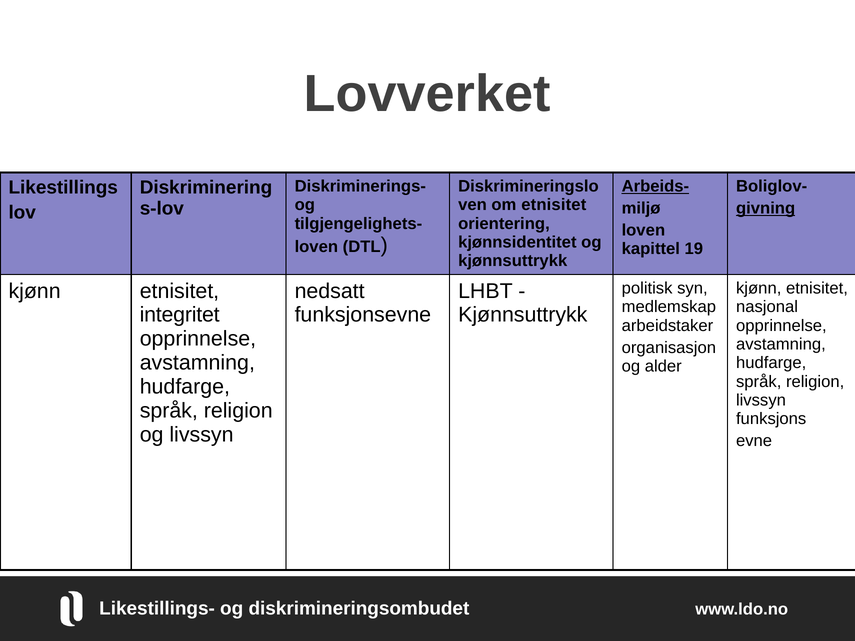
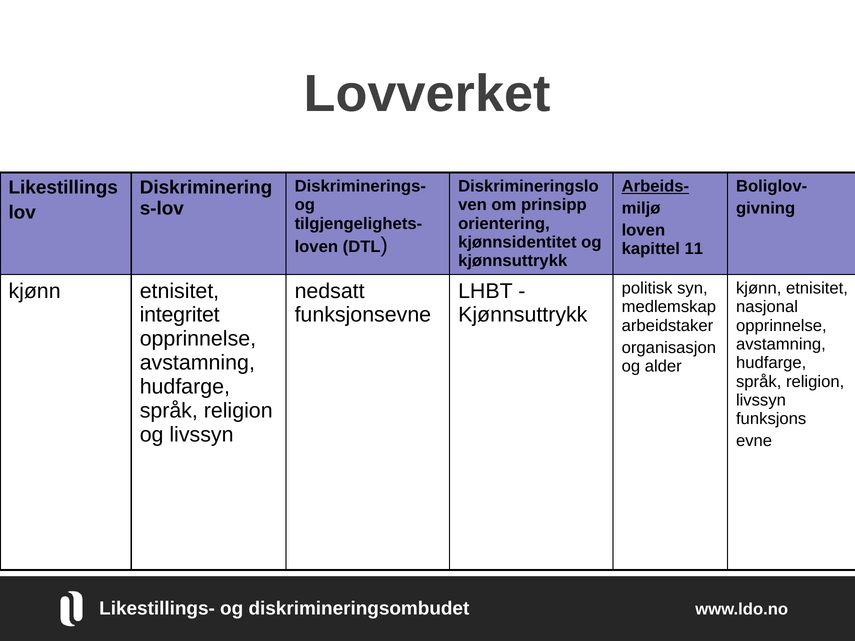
om etnisitet: etnisitet -> prinsipp
givning underline: present -> none
19: 19 -> 11
